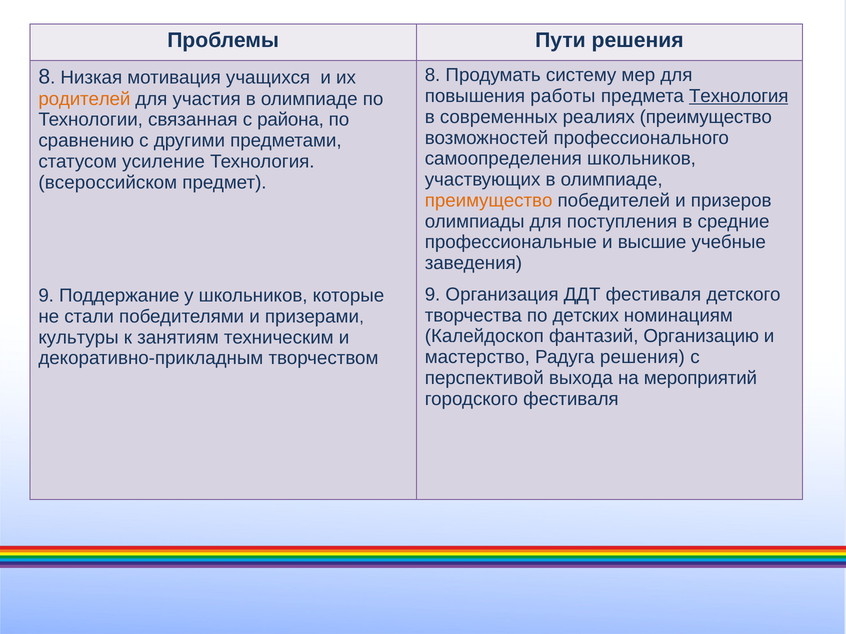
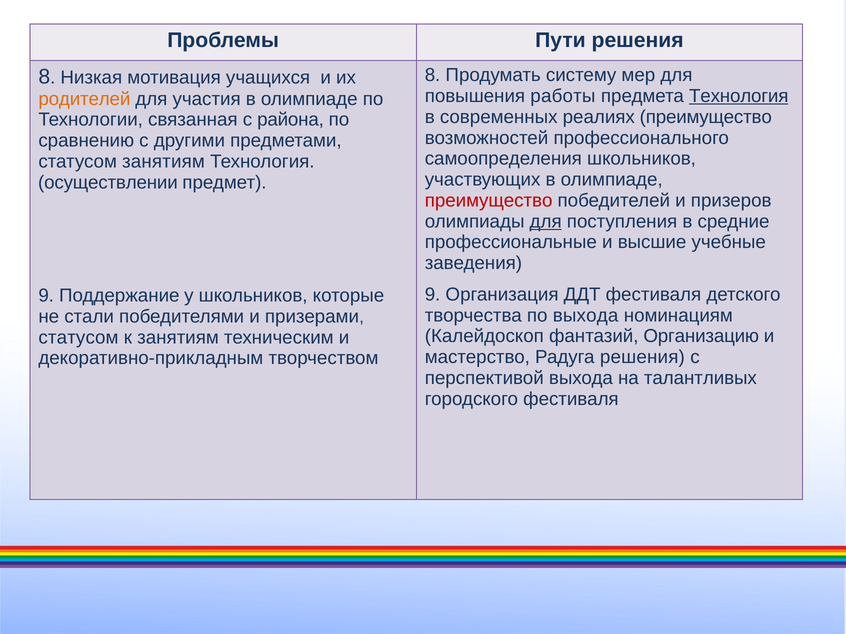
статусом усиление: усиление -> занятиям
всероссийском: всероссийском -> осуществлении
преимущество at (489, 201) colour: orange -> red
для at (546, 221) underline: none -> present
по детских: детских -> выхода
культуры at (79, 338): культуры -> статусом
мероприятий: мероприятий -> талантливых
